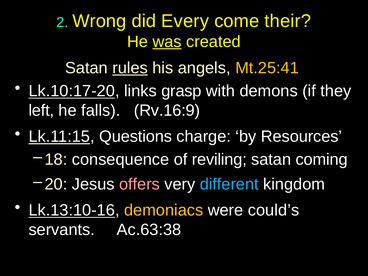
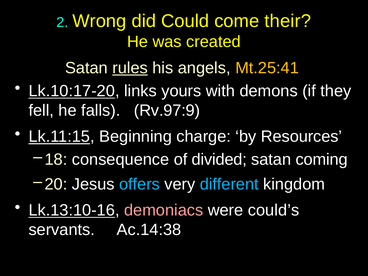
Every: Every -> Could
was underline: present -> none
grasp: grasp -> yours
left: left -> fell
Rv.16:9: Rv.16:9 -> Rv.97:9
Questions: Questions -> Beginning
reviling: reviling -> divided
offers colour: pink -> light blue
demoniacs colour: yellow -> pink
Ac.63:38: Ac.63:38 -> Ac.14:38
